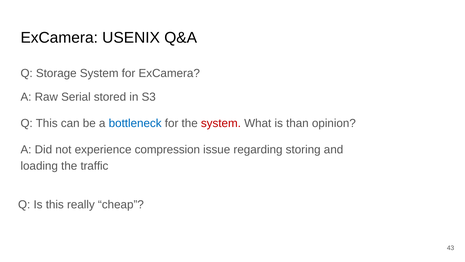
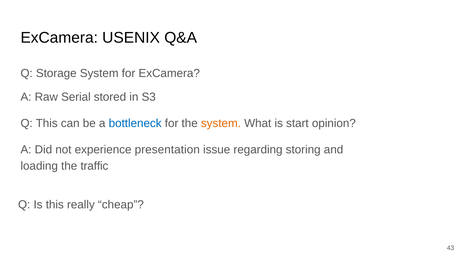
system at (221, 123) colour: red -> orange
than: than -> start
compression: compression -> presentation
